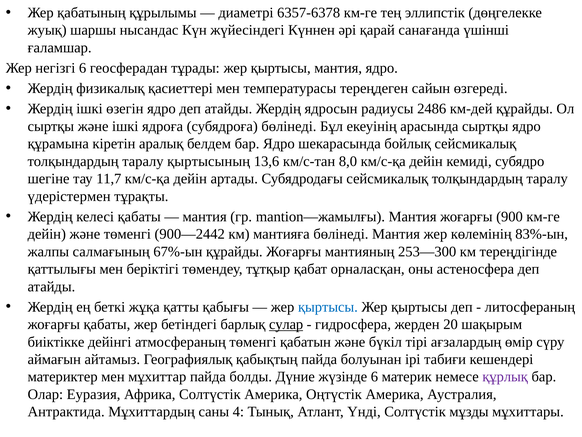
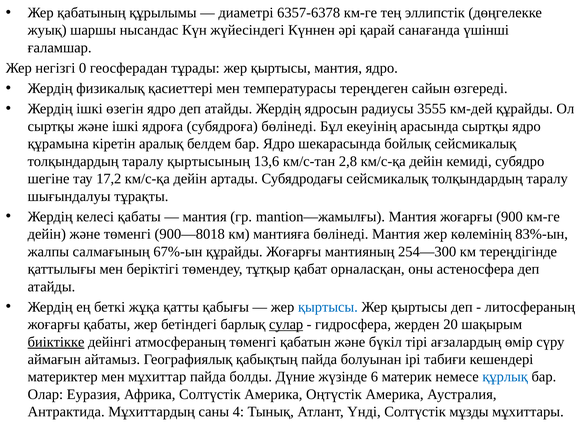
негізгі 6: 6 -> 0
2486: 2486 -> 3555
8,0: 8,0 -> 2,8
11,7: 11,7 -> 17,2
үдерістермен: үдерістермен -> шығындалуы
900—2442: 900—2442 -> 900—8018
253—300: 253—300 -> 254—300
биіктікке underline: none -> present
құрлық colour: purple -> blue
